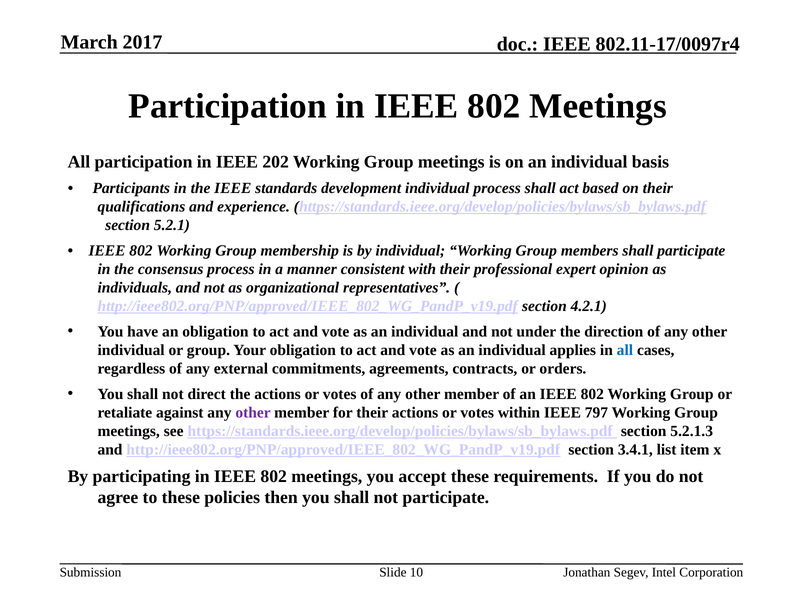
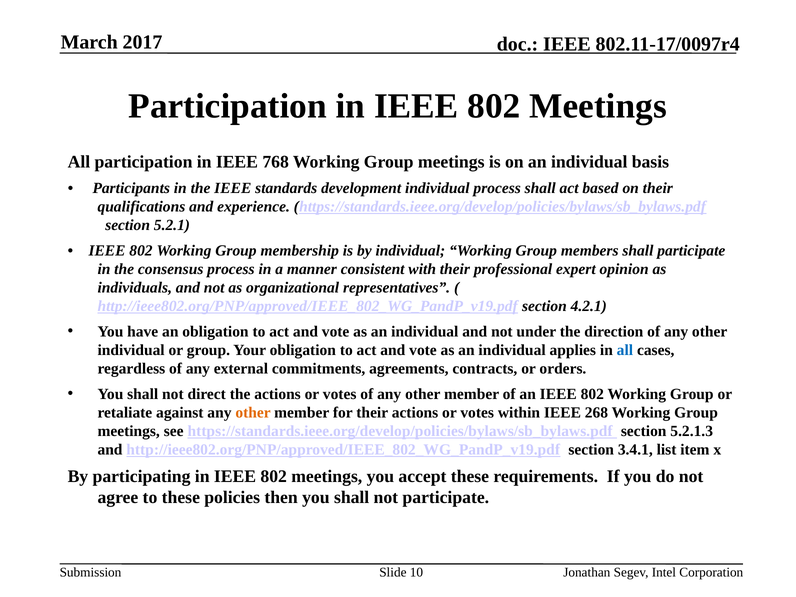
202: 202 -> 768
other at (253, 413) colour: purple -> orange
797: 797 -> 268
